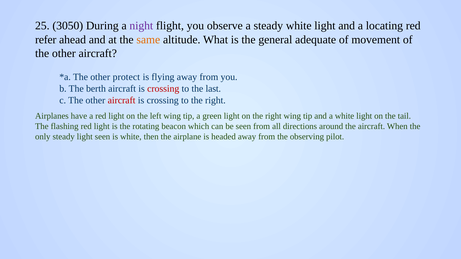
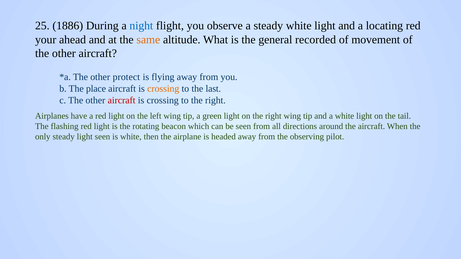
3050: 3050 -> 1886
night colour: purple -> blue
refer: refer -> your
adequate: adequate -> recorded
berth: berth -> place
crossing at (163, 89) colour: red -> orange
